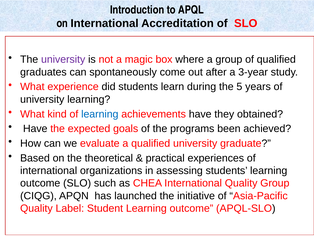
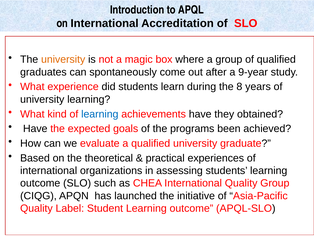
university at (63, 59) colour: purple -> orange
3-year: 3-year -> 9-year
5: 5 -> 8
